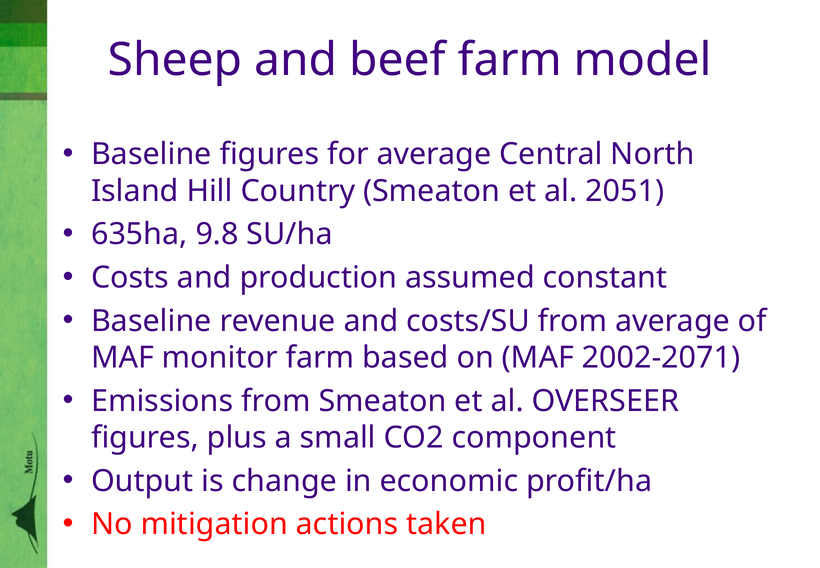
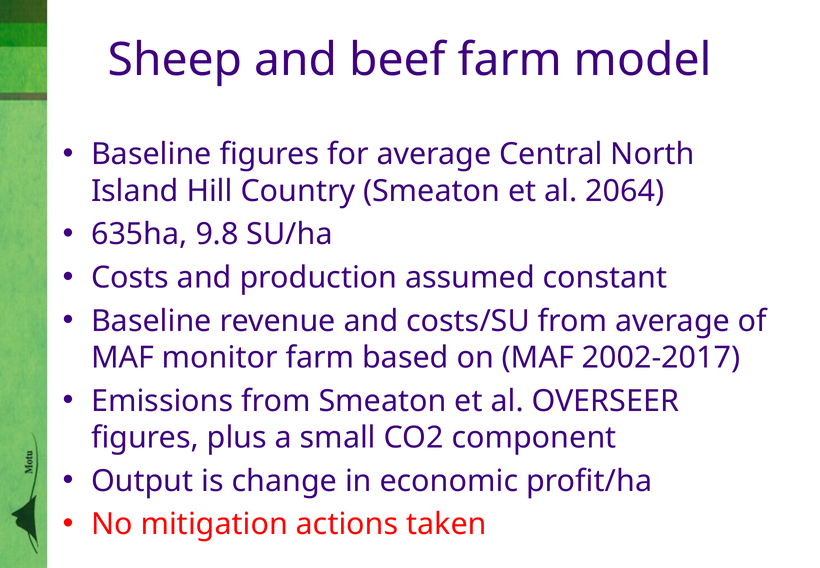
2051: 2051 -> 2064
2002-2071: 2002-2071 -> 2002-2017
